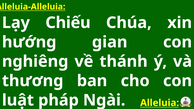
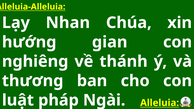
Chiếu: Chiếu -> Nhan
